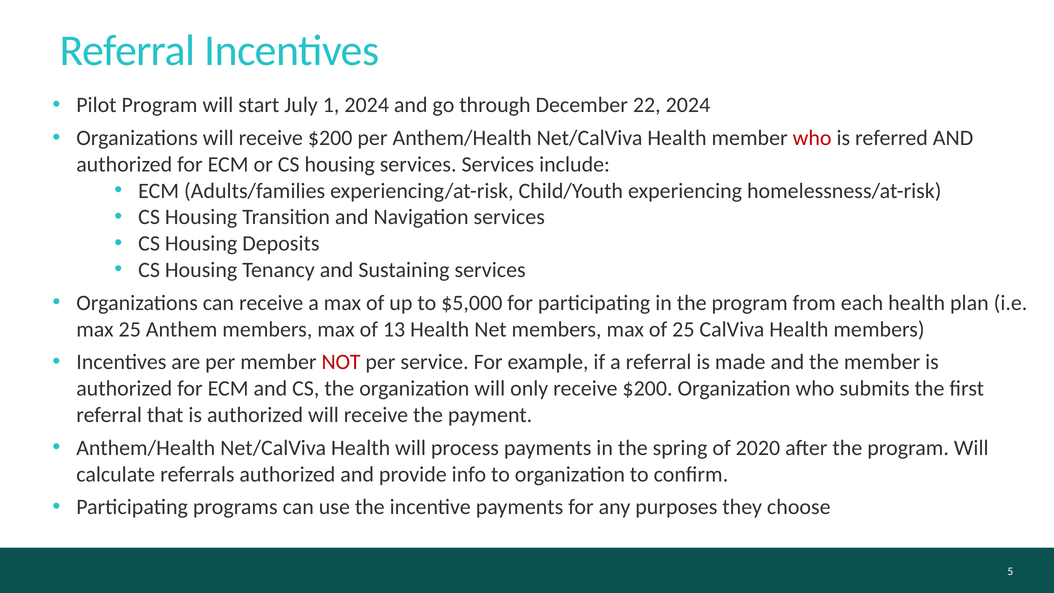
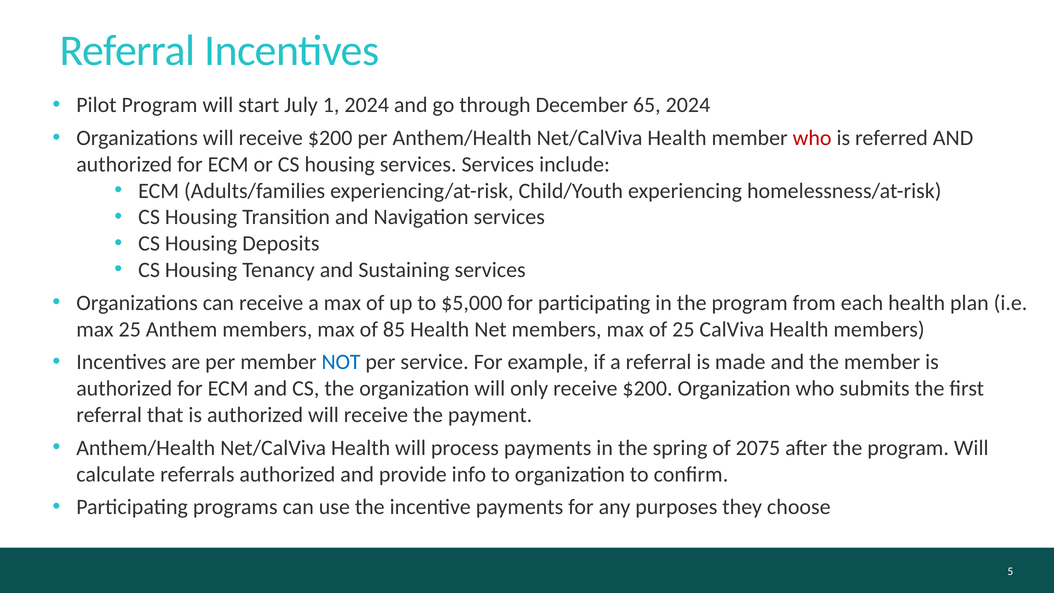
22: 22 -> 65
13: 13 -> 85
NOT colour: red -> blue
2020: 2020 -> 2075
